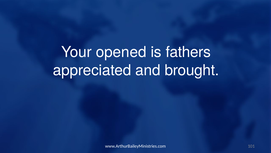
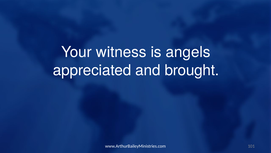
opened: opened -> witness
fathers: fathers -> angels
